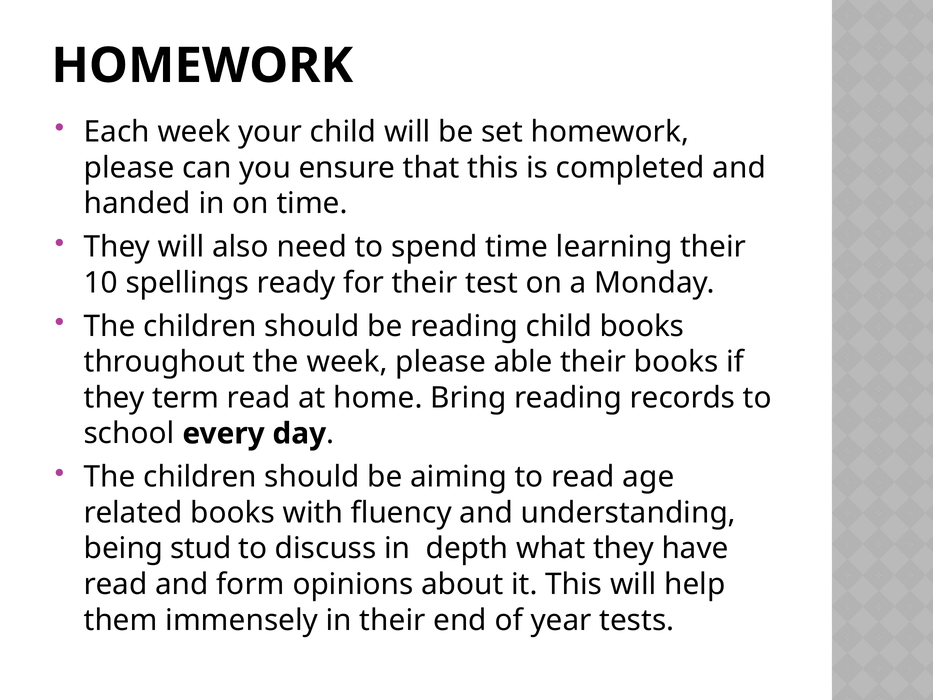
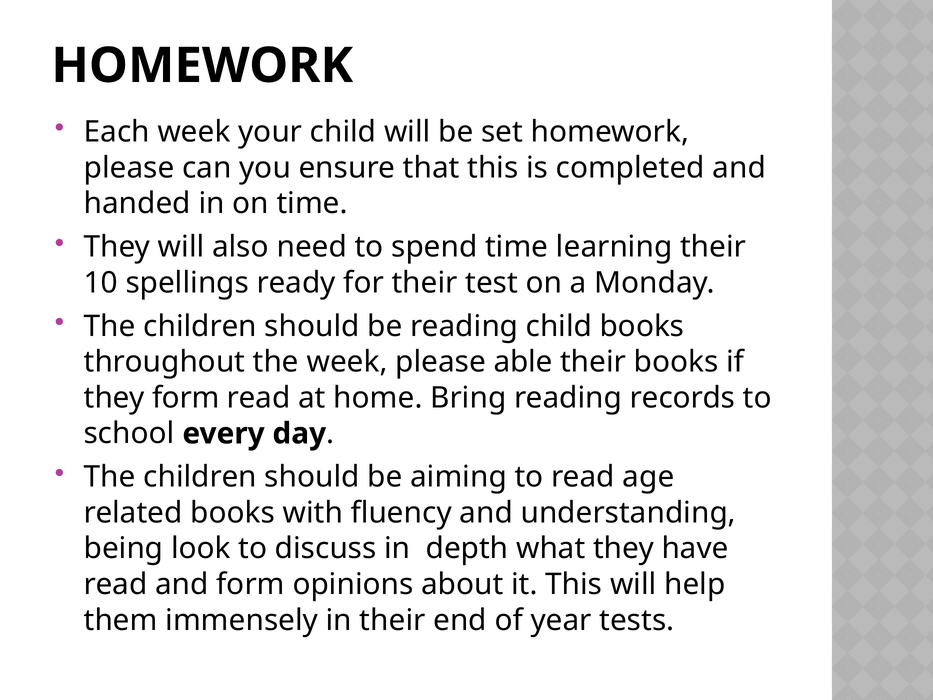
they term: term -> form
stud: stud -> look
